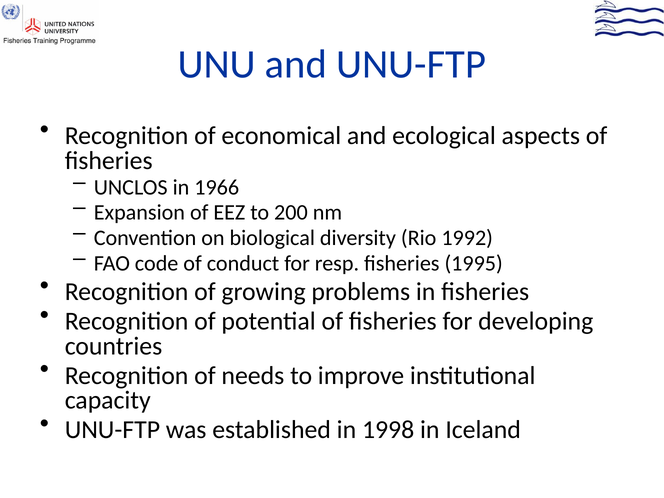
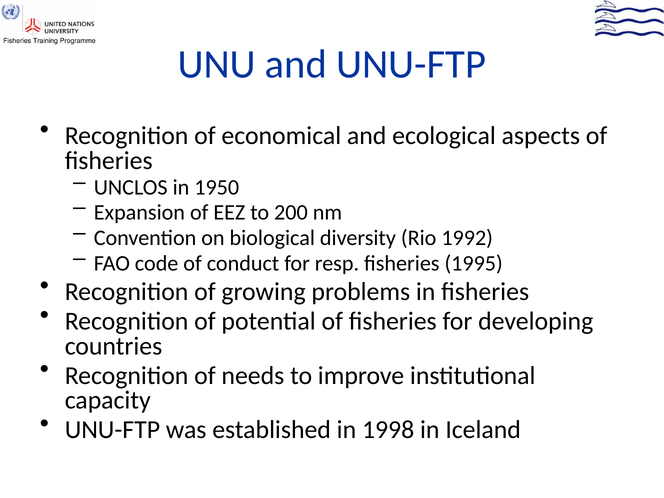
1966: 1966 -> 1950
